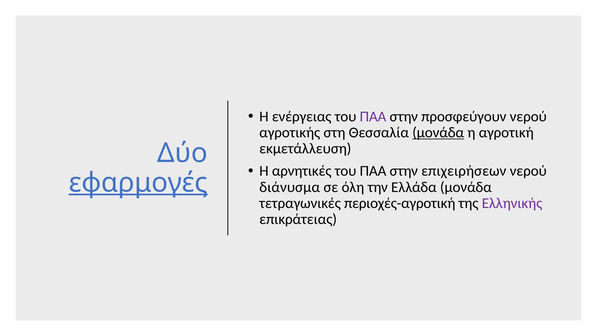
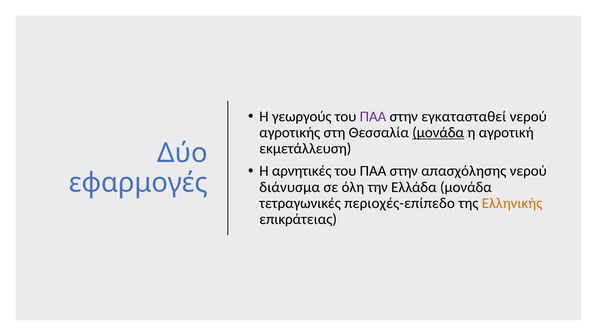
ενέργειας: ενέργειας -> γεωργούς
προσφεύγουν: προσφεύγουν -> εγκατασταθεί
επιχειρήσεων: επιχειρήσεων -> απασχόλησης
εφαρμογές underline: present -> none
περιοχές-αγροτική: περιοχές-αγροτική -> περιοχές-επίπεδο
Ελληνικής colour: purple -> orange
